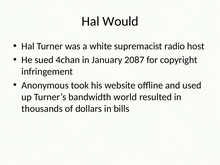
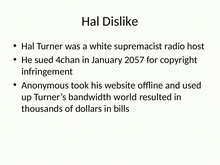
Would: Would -> Dislike
2087: 2087 -> 2057
